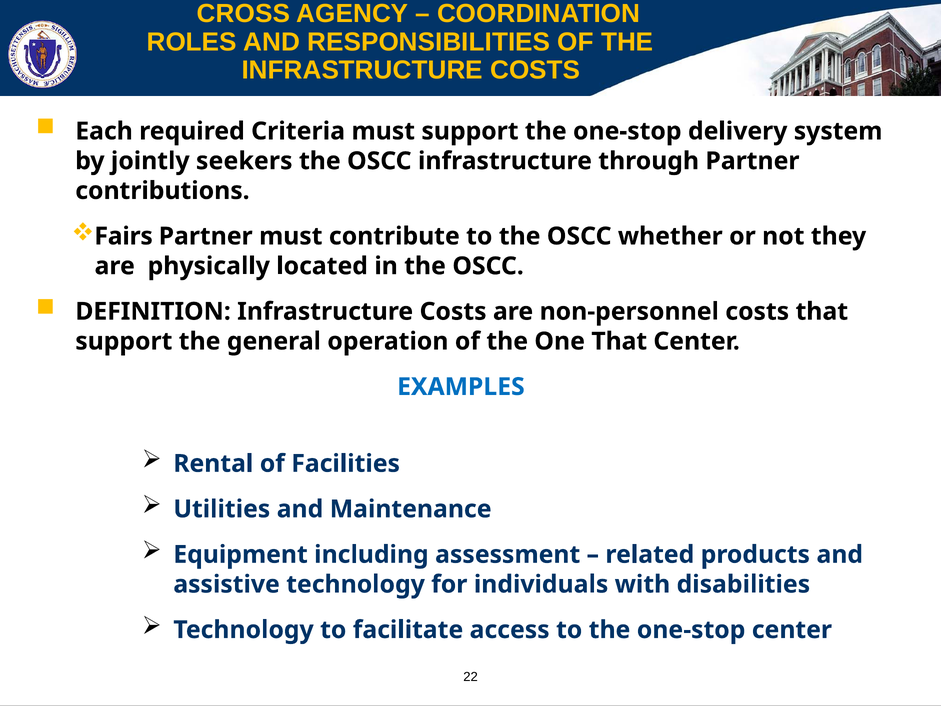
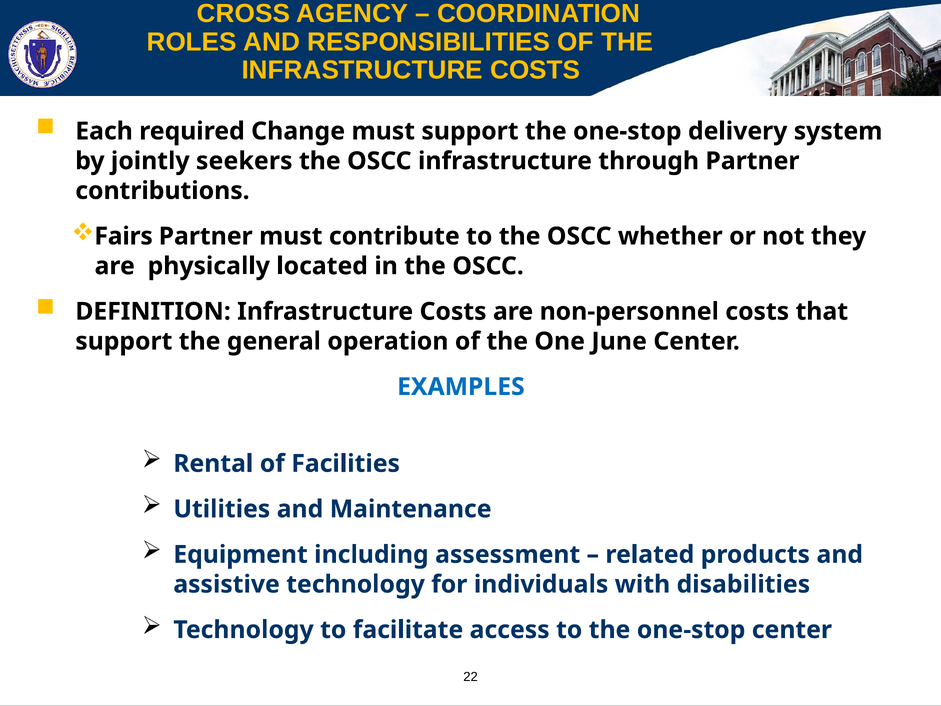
Criteria: Criteria -> Change
One That: That -> June
